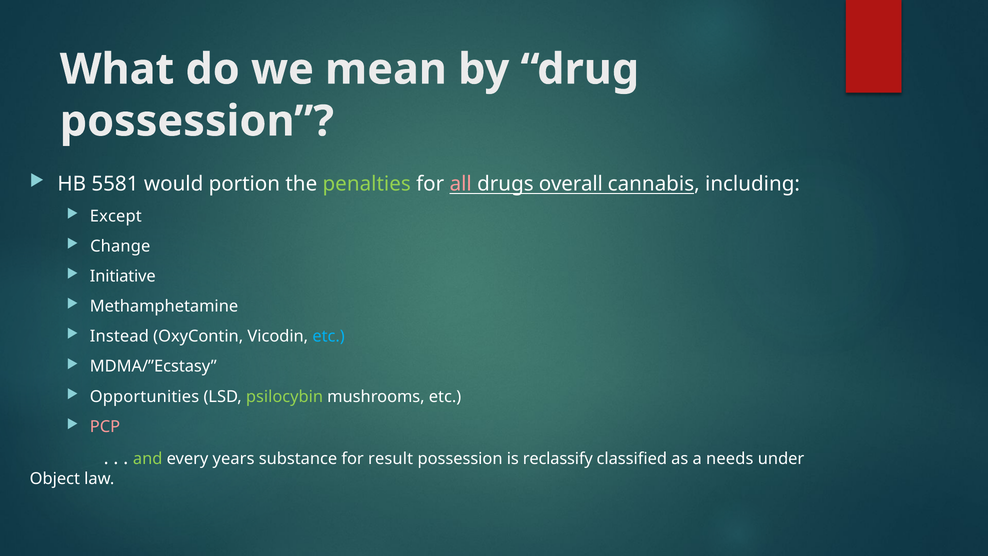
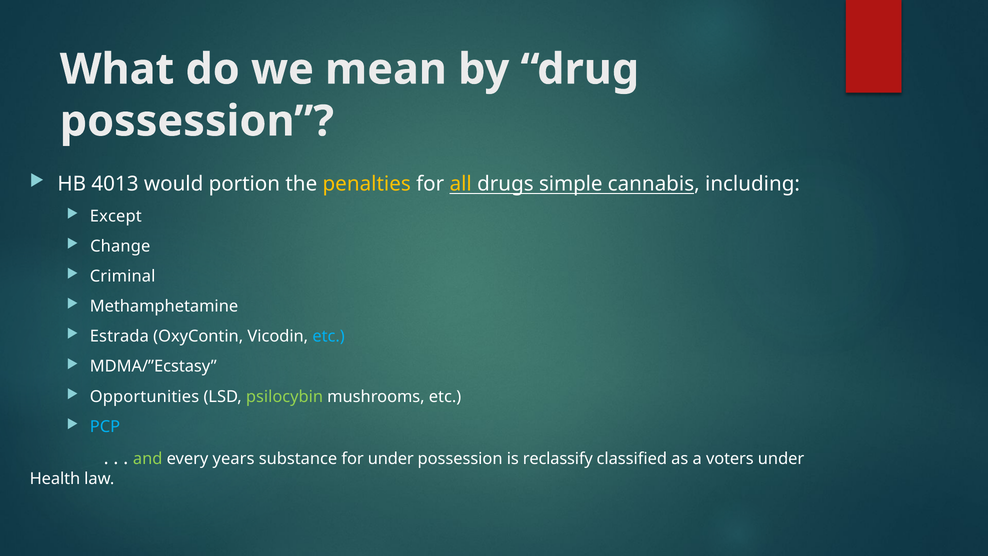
5581: 5581 -> 4013
penalties colour: light green -> yellow
all colour: pink -> yellow
overall: overall -> simple
Initiative: Initiative -> Criminal
Instead: Instead -> Estrada
PCP colour: pink -> light blue
for result: result -> under
needs: needs -> voters
Object: Object -> Health
